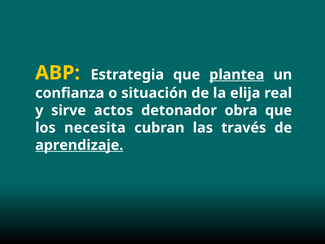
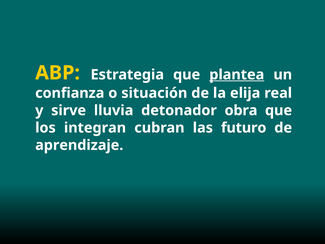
actos: actos -> lluvia
necesita: necesita -> integran
través: través -> futuro
aprendizaje underline: present -> none
